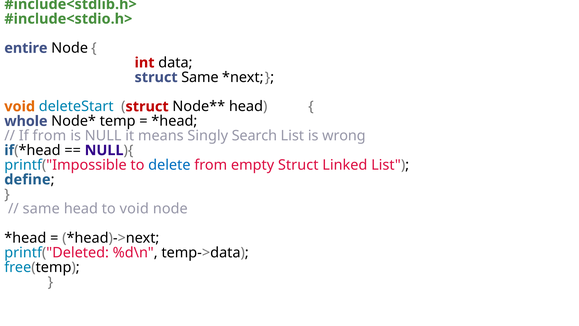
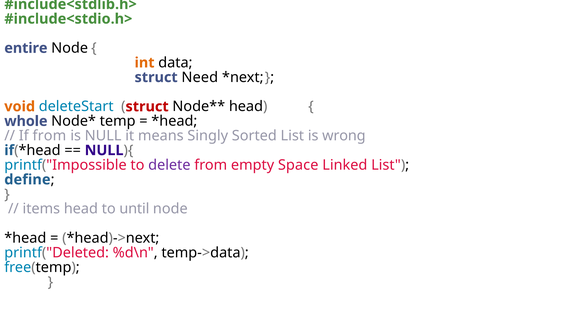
int colour: red -> orange
struct Same: Same -> Need
Search: Search -> Sorted
delete colour: blue -> purple
empty Struct: Struct -> Space
same at (41, 209): same -> items
to void: void -> until
